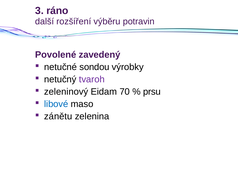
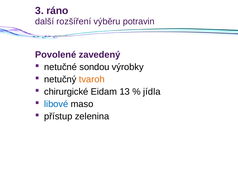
tvaroh colour: purple -> orange
zeleninový: zeleninový -> chirurgické
70: 70 -> 13
prsu: prsu -> jídla
zánětu: zánětu -> přístup
